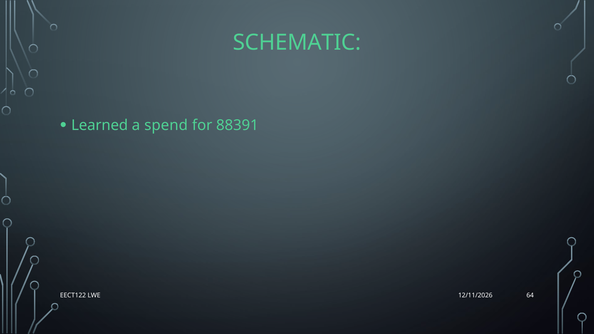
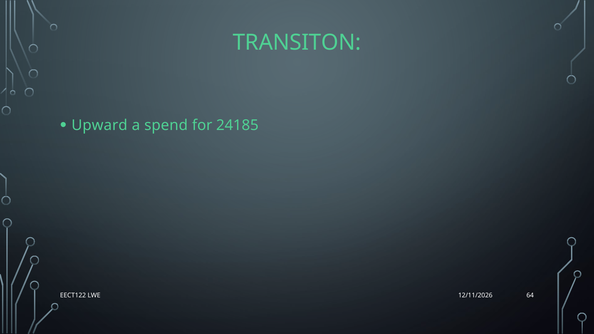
SCHEMATIC: SCHEMATIC -> TRANSITON
Learned: Learned -> Upward
88391: 88391 -> 24185
